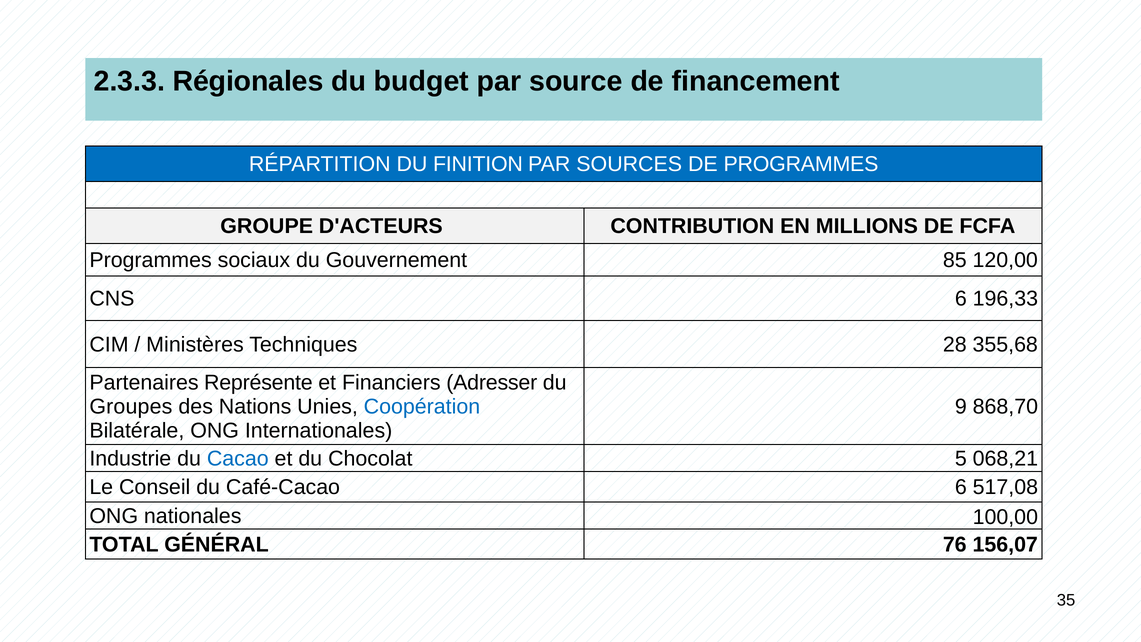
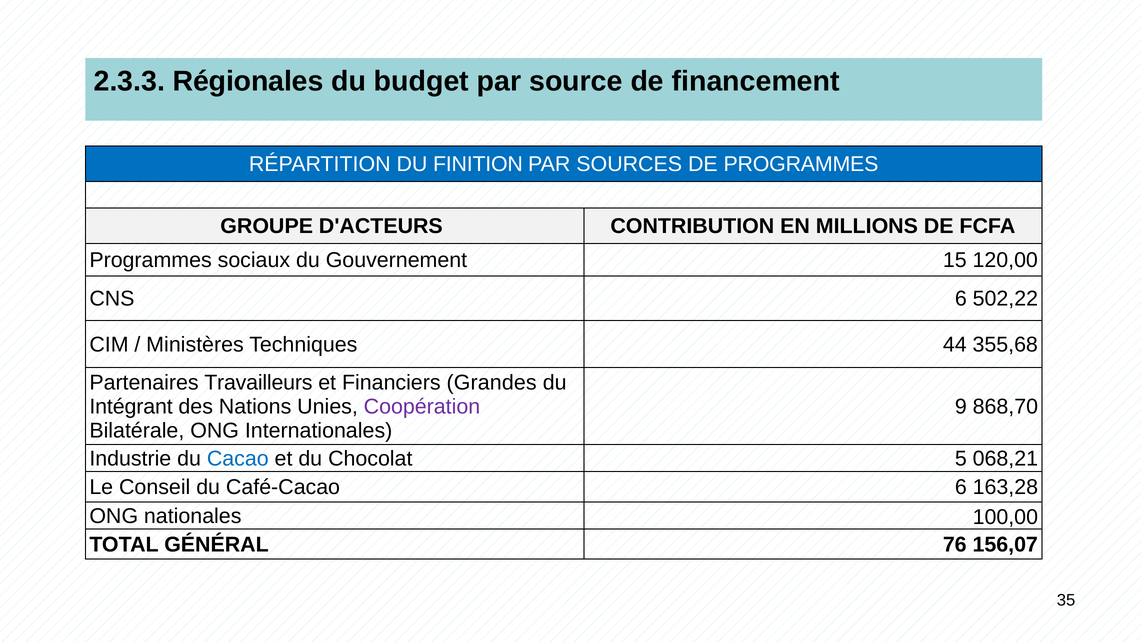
85: 85 -> 15
196,33: 196,33 -> 502,22
28: 28 -> 44
Représente: Représente -> Travailleurs
Adresser: Adresser -> Grandes
Groupes: Groupes -> Intégrant
Coopération colour: blue -> purple
517,08: 517,08 -> 163,28
